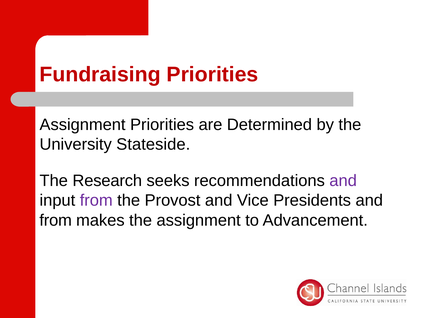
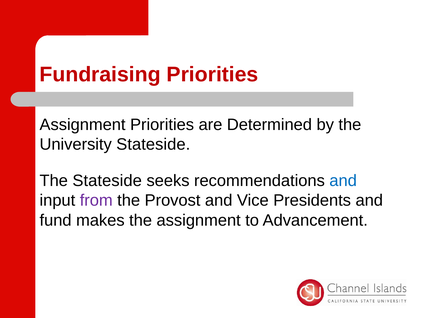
The Research: Research -> Stateside
and at (343, 181) colour: purple -> blue
from at (56, 220): from -> fund
